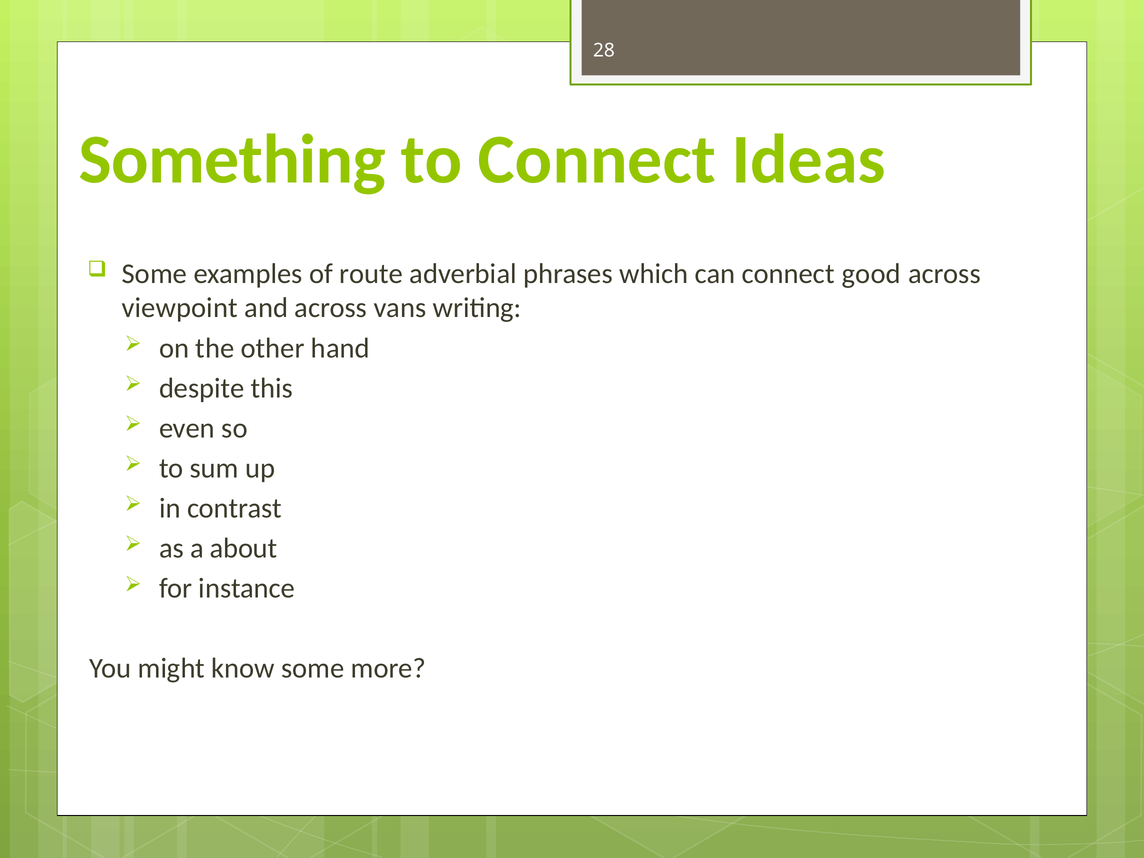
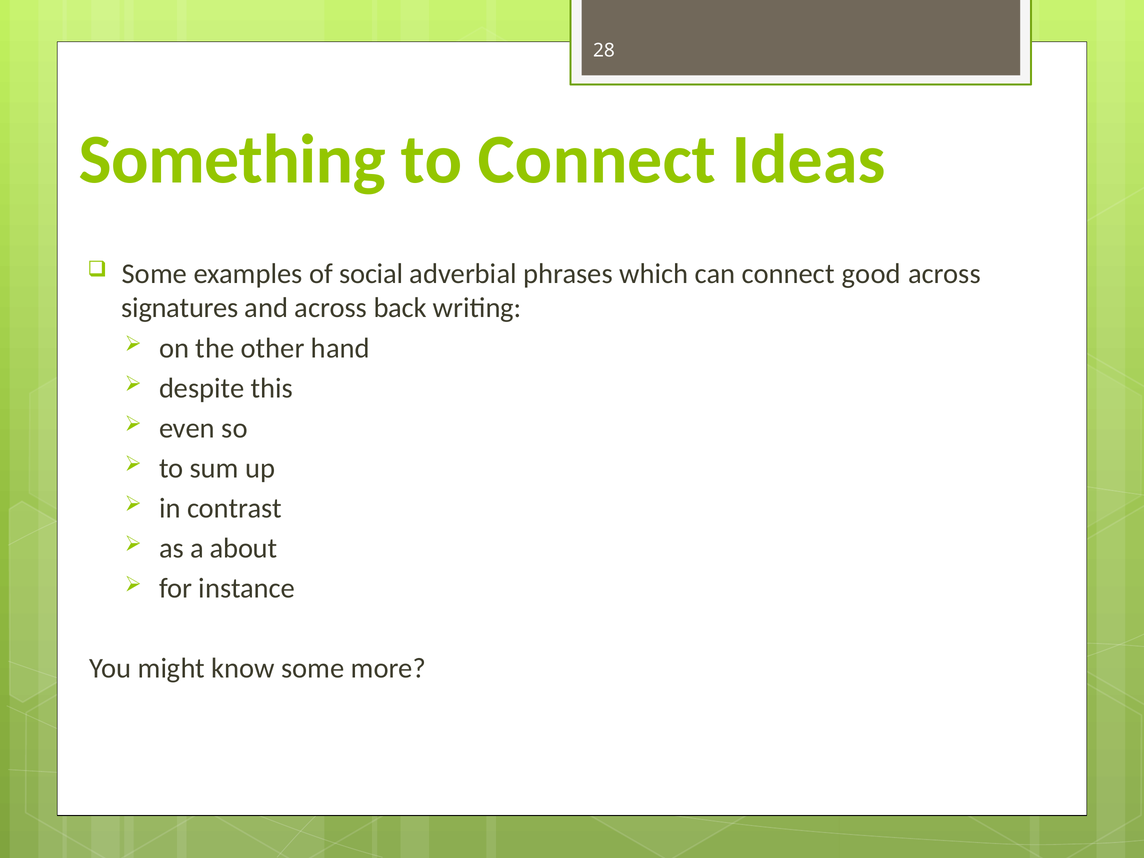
route: route -> social
viewpoint: viewpoint -> signatures
vans: vans -> back
